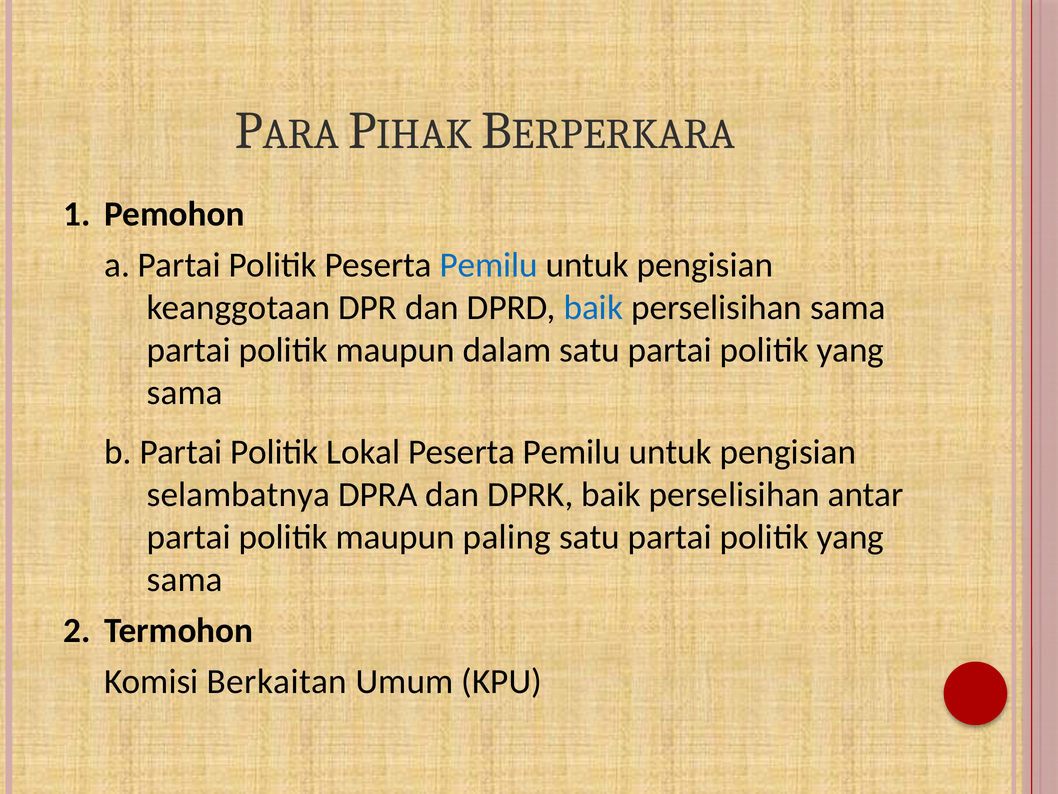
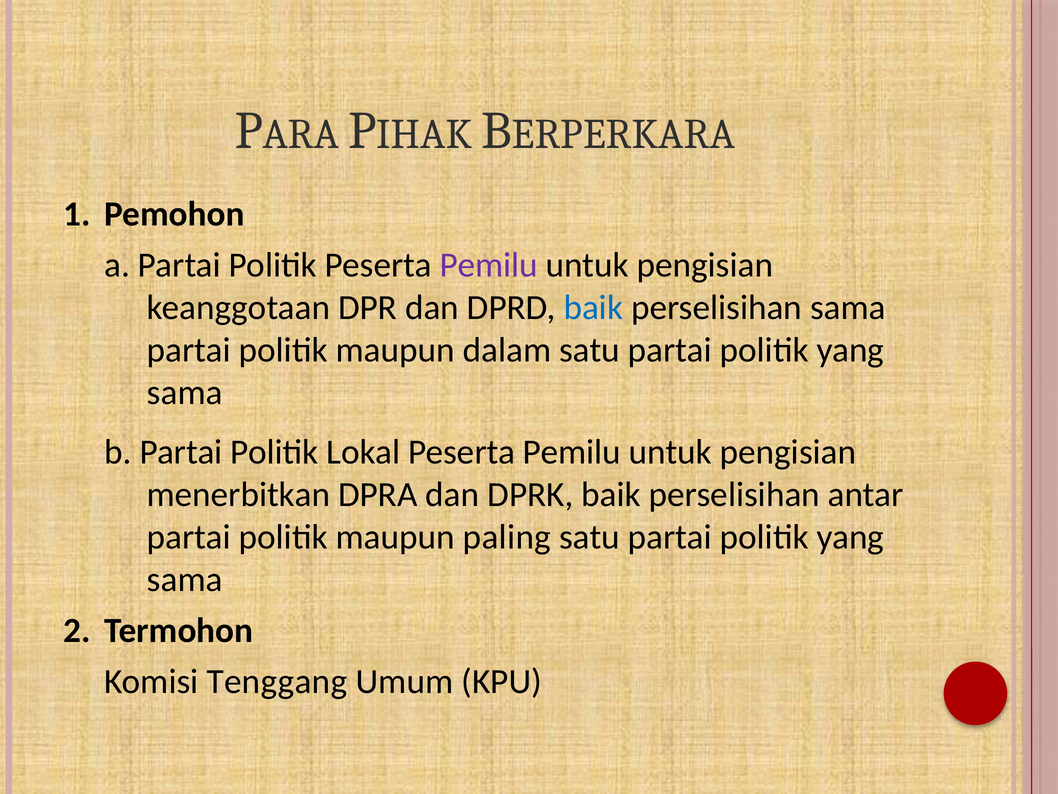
Pemilu at (489, 265) colour: blue -> purple
selambatnya: selambatnya -> menerbitkan
Berkaitan: Berkaitan -> Tenggang
